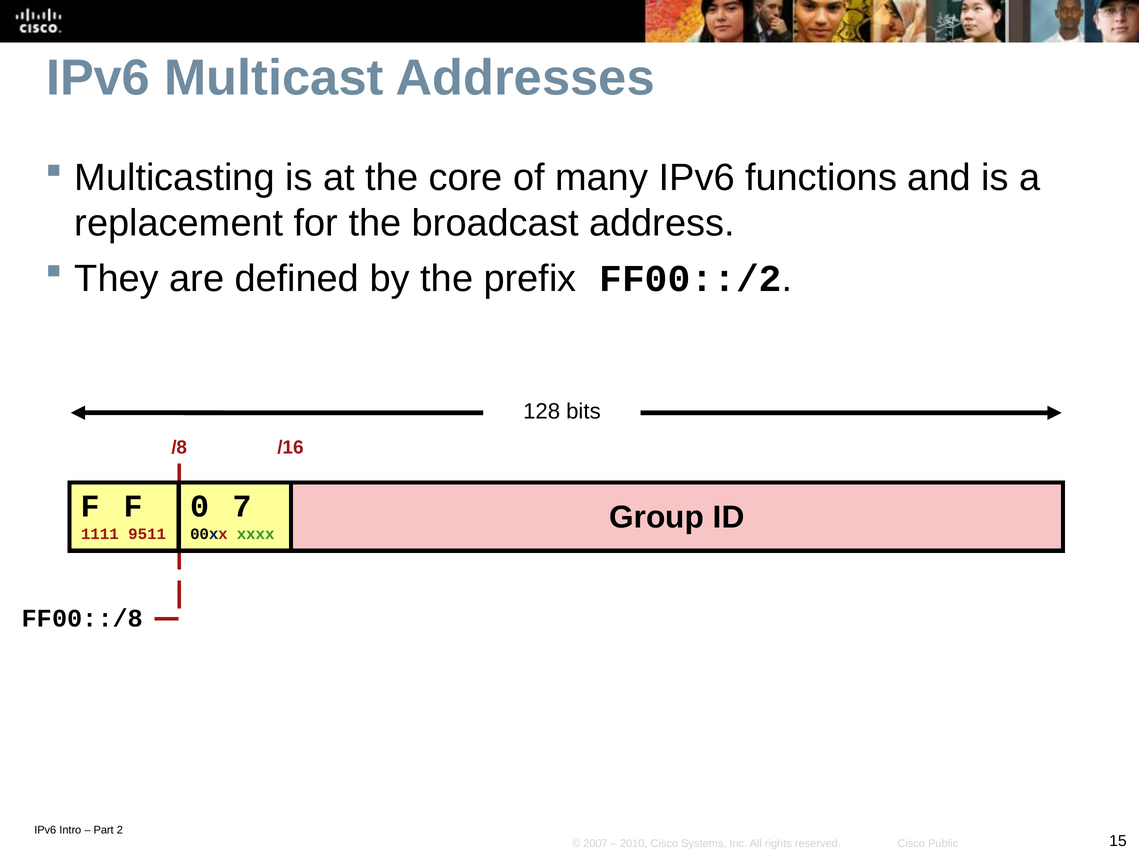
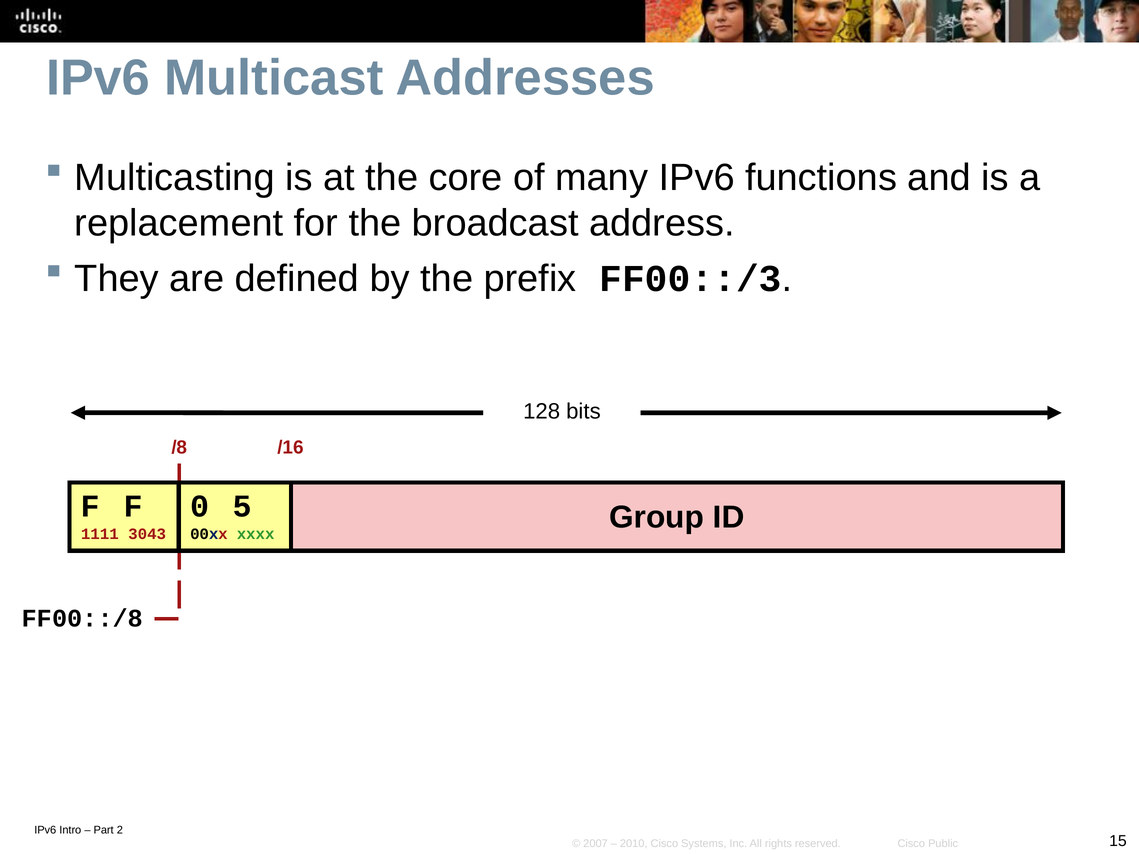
FF00::/2: FF00::/2 -> FF00::/3
7: 7 -> 5
9511: 9511 -> 3043
